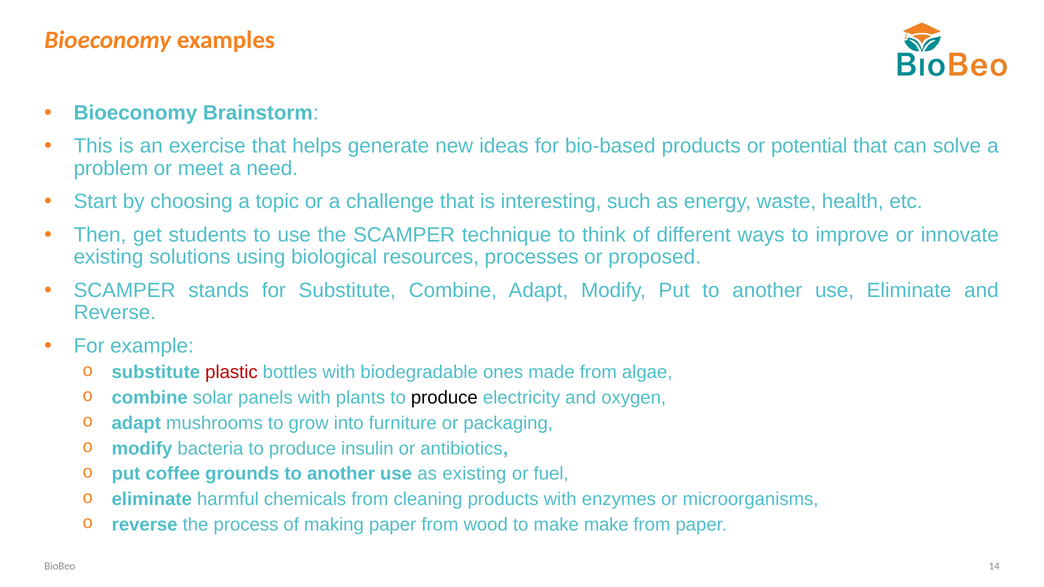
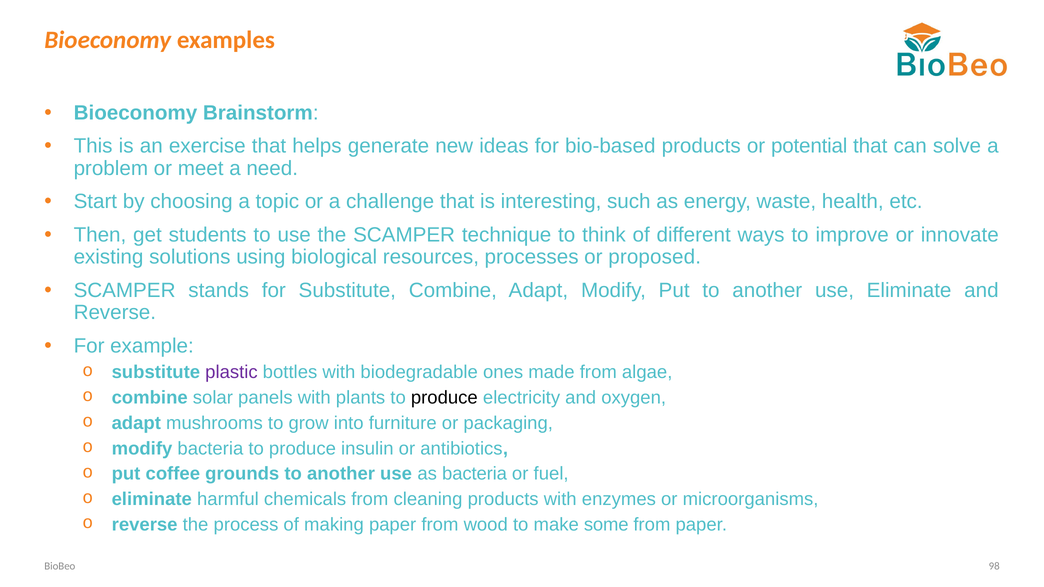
plastic colour: red -> purple
as existing: existing -> bacteria
make make: make -> some
14: 14 -> 98
